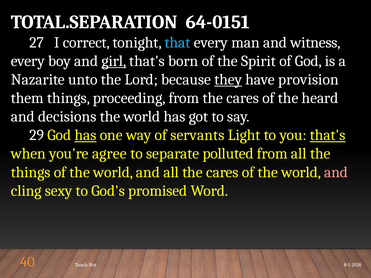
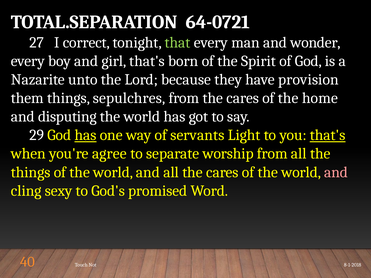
64-0151: 64-0151 -> 64-0721
that colour: light blue -> light green
witness: witness -> wonder
girl underline: present -> none
they underline: present -> none
proceeding: proceeding -> sepulchres
heard: heard -> home
decisions: decisions -> disputing
polluted: polluted -> worship
